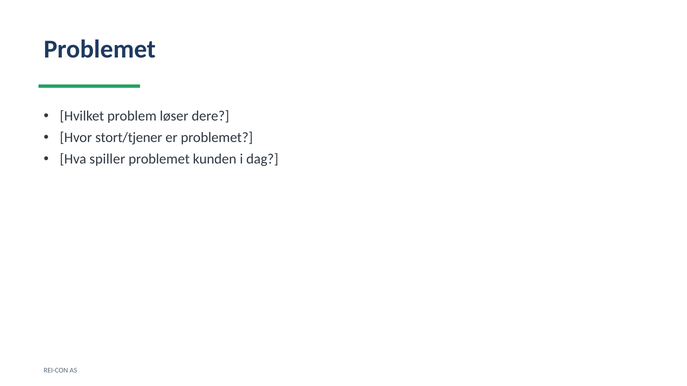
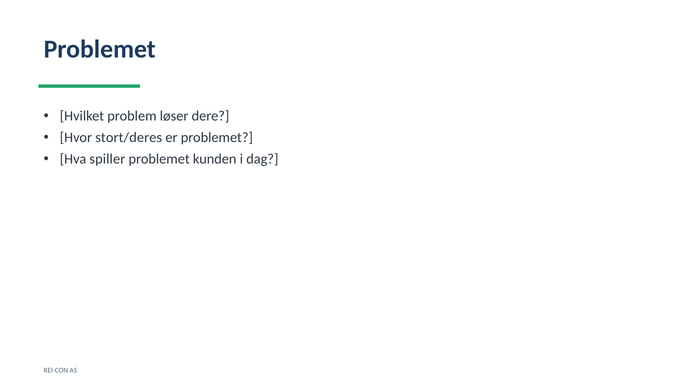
stort/tjener: stort/tjener -> stort/deres
